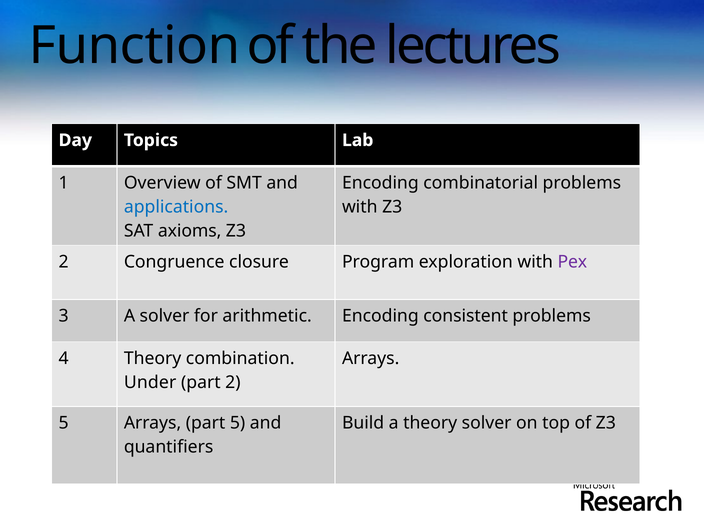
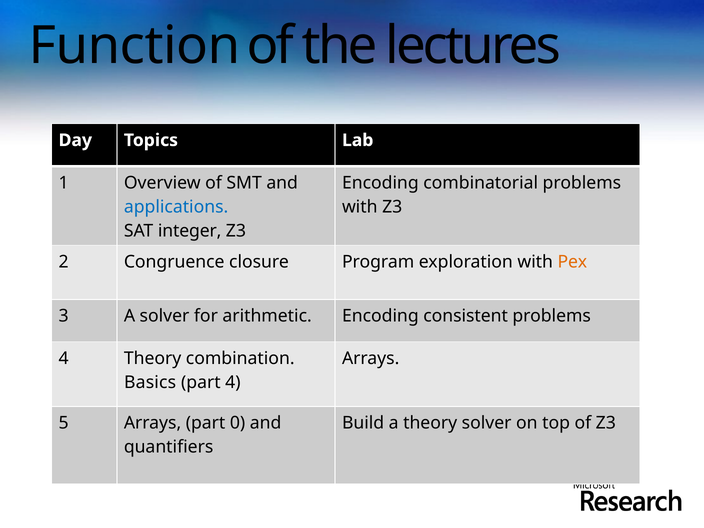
axioms: axioms -> integer
Pex colour: purple -> orange
Under: Under -> Basics
part 2: 2 -> 4
part 5: 5 -> 0
